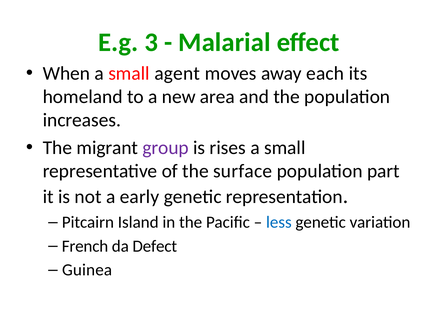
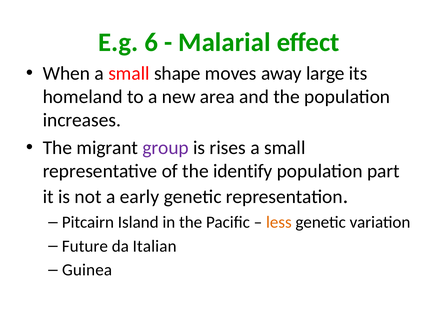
3: 3 -> 6
agent: agent -> shape
each: each -> large
surface: surface -> identify
less colour: blue -> orange
French: French -> Future
Defect: Defect -> Italian
